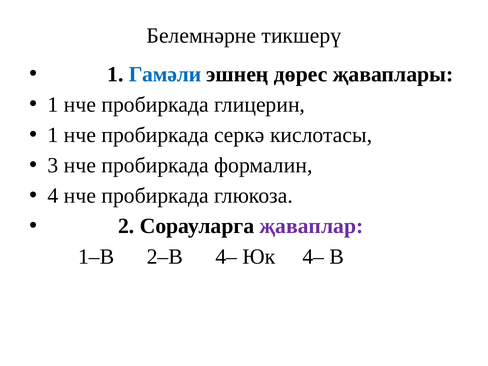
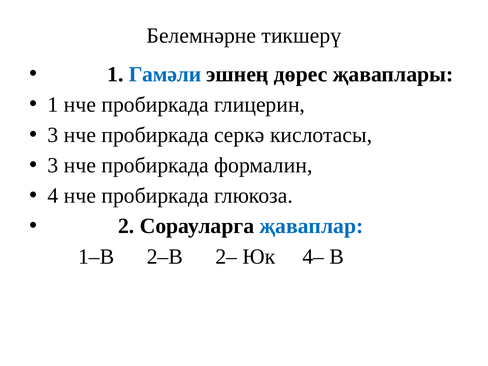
1 at (53, 135): 1 -> 3
җаваплар colour: purple -> blue
2–В 4–: 4– -> 2–
